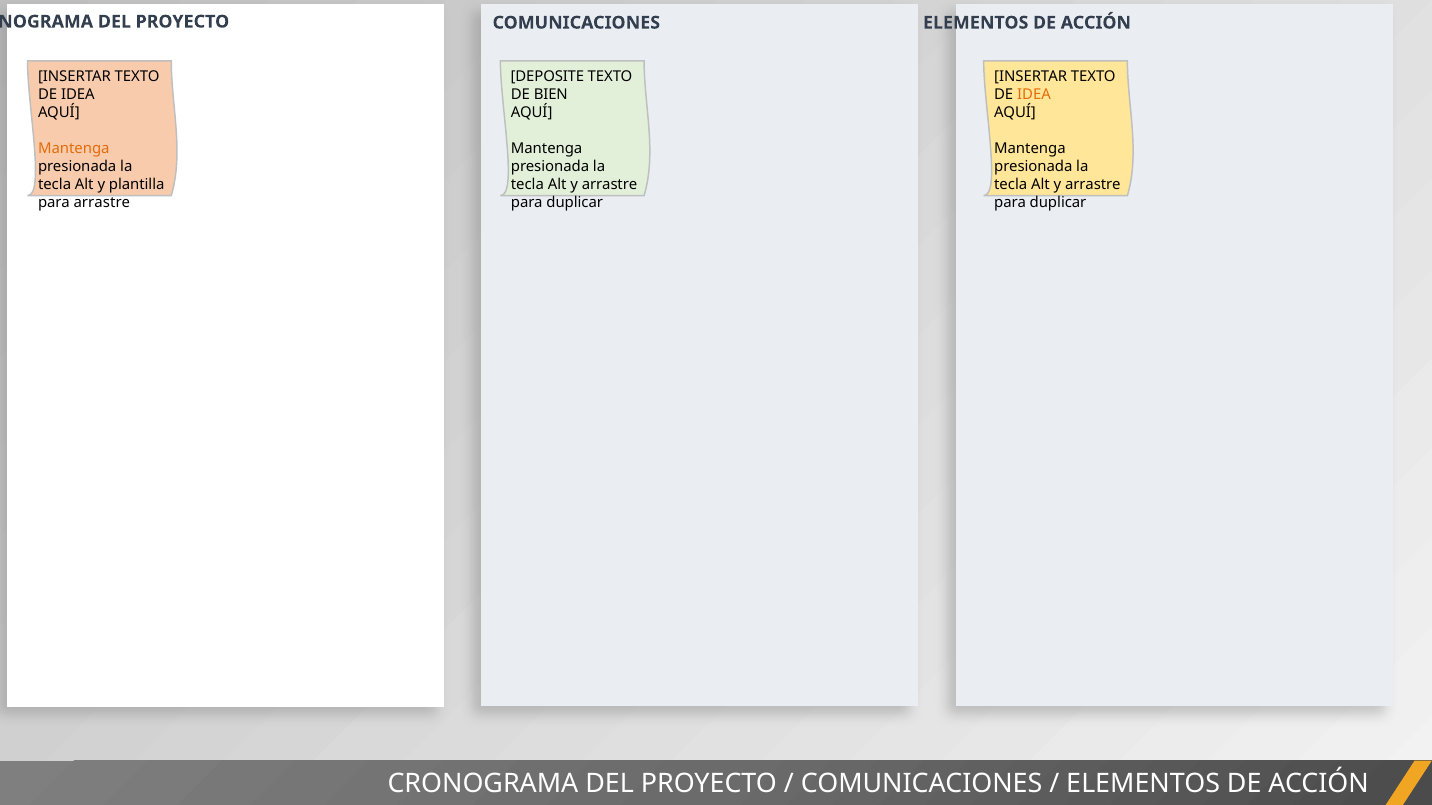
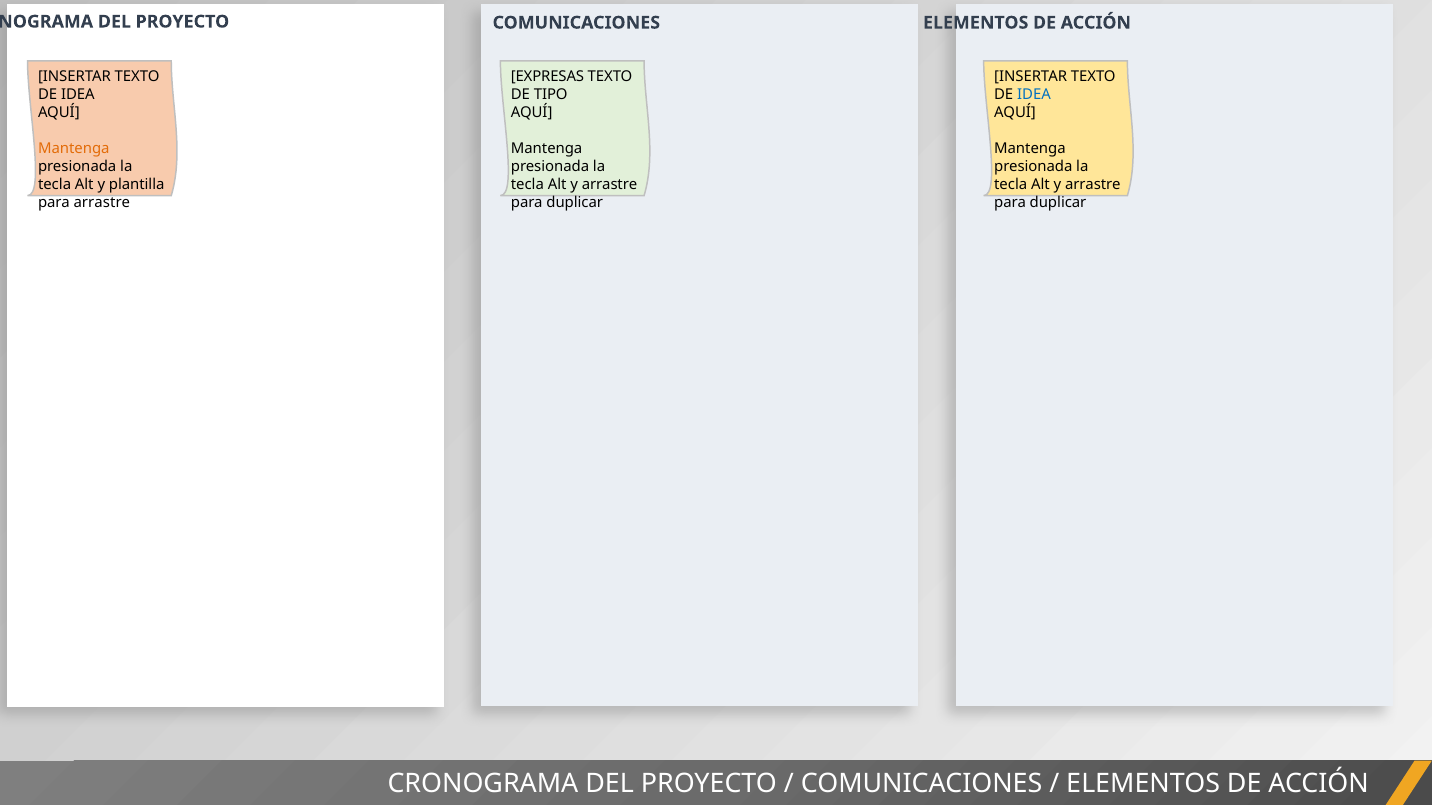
DEPOSITE: DEPOSITE -> EXPRESAS
BIEN: BIEN -> TIPO
IDEA at (1034, 95) colour: orange -> blue
